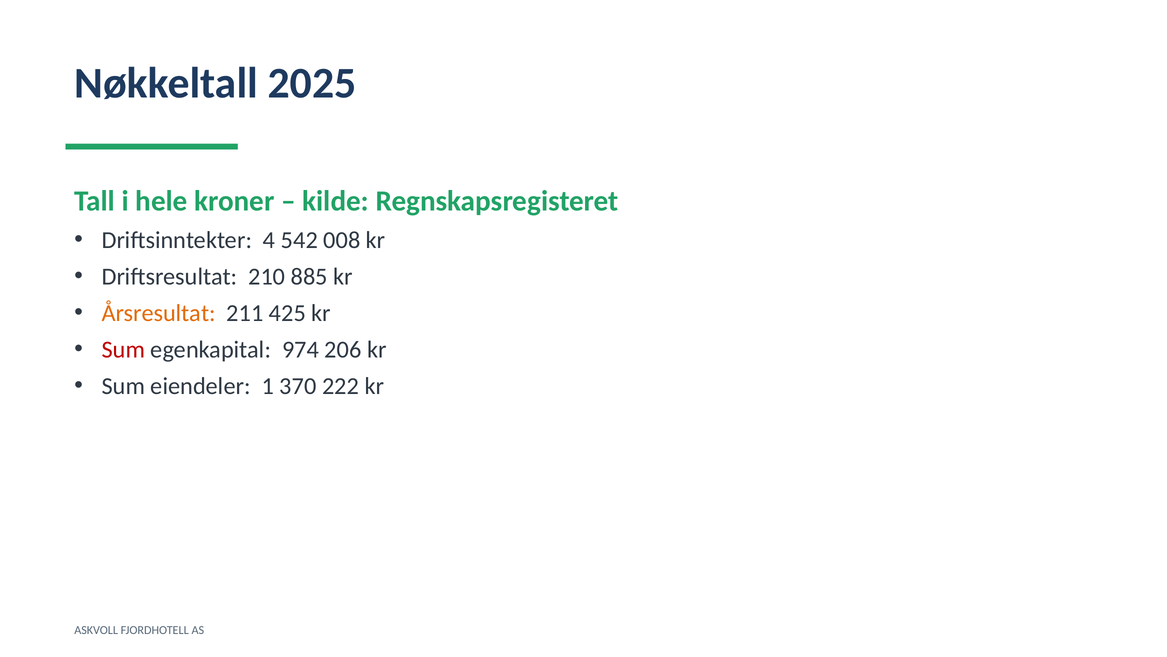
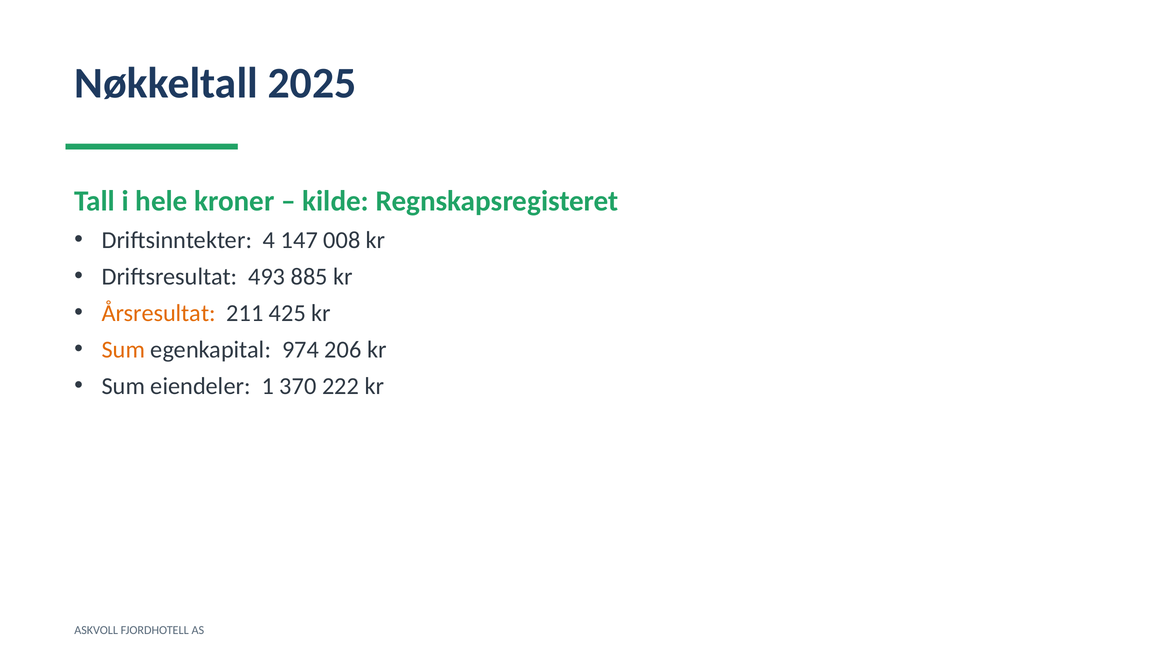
542: 542 -> 147
210: 210 -> 493
Sum at (123, 349) colour: red -> orange
